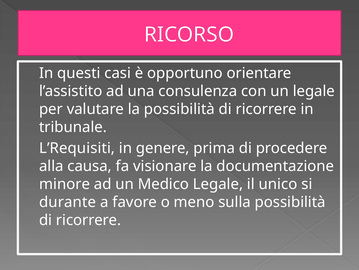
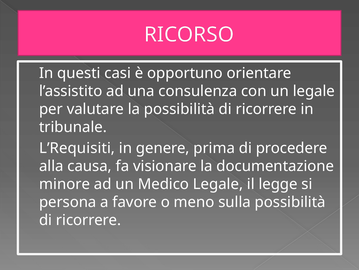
unico: unico -> legge
durante: durante -> persona
